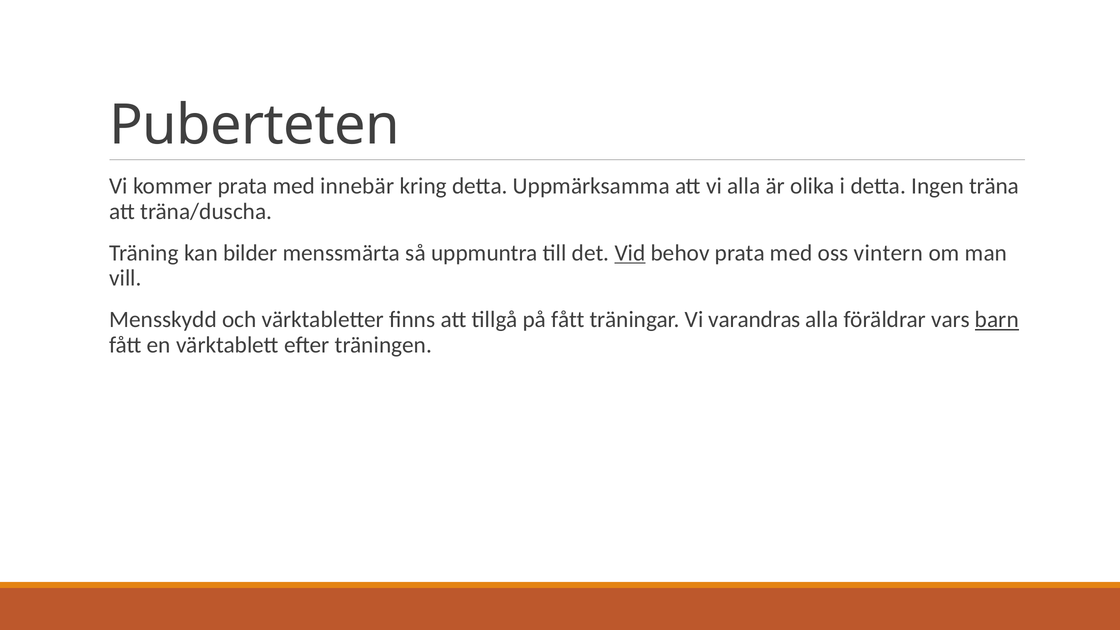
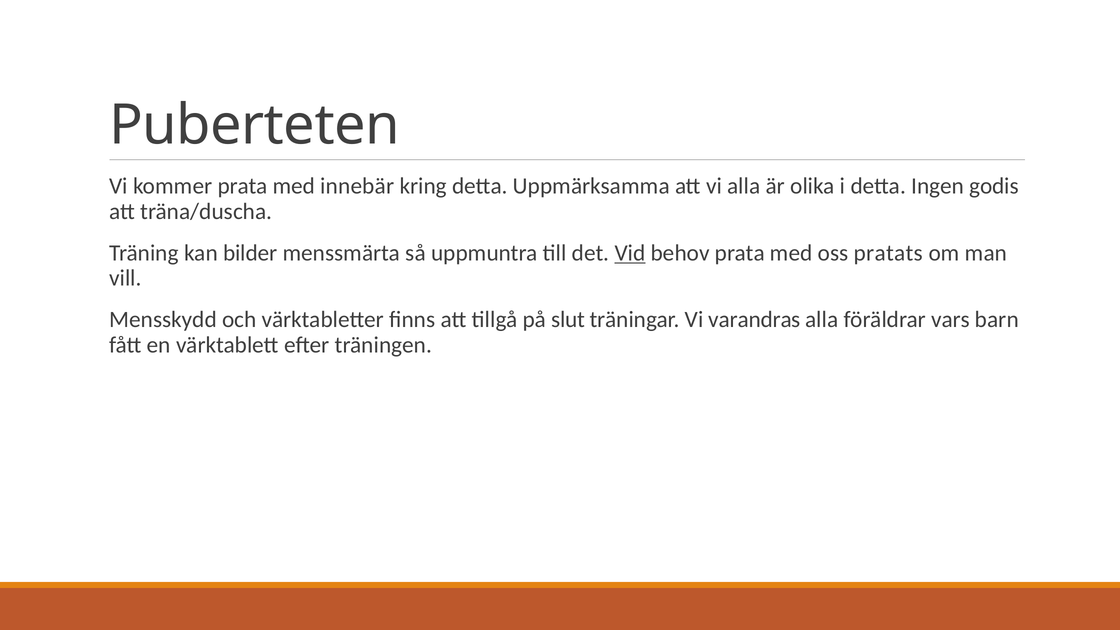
träna: träna -> godis
vintern: vintern -> pratats
på fått: fått -> slut
barn underline: present -> none
